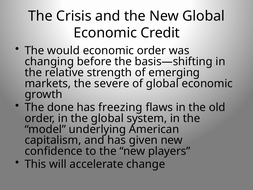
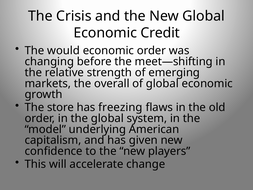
basis—shifting: basis—shifting -> meet—shifting
severe: severe -> overall
done: done -> store
